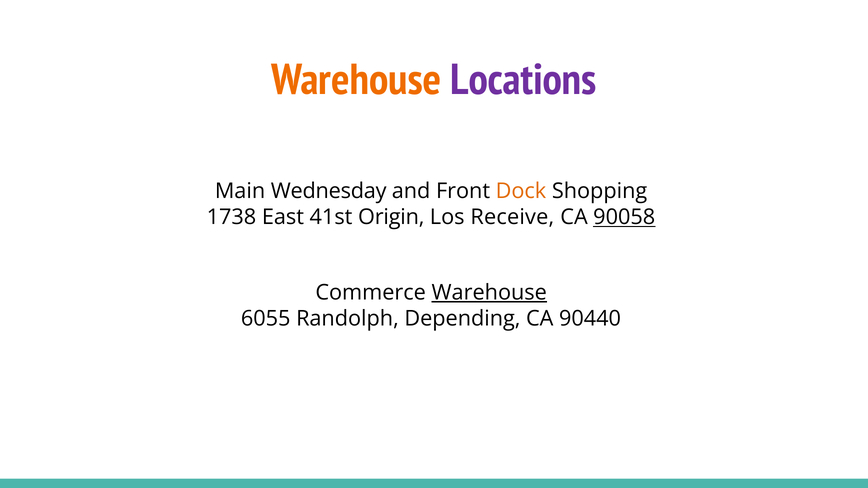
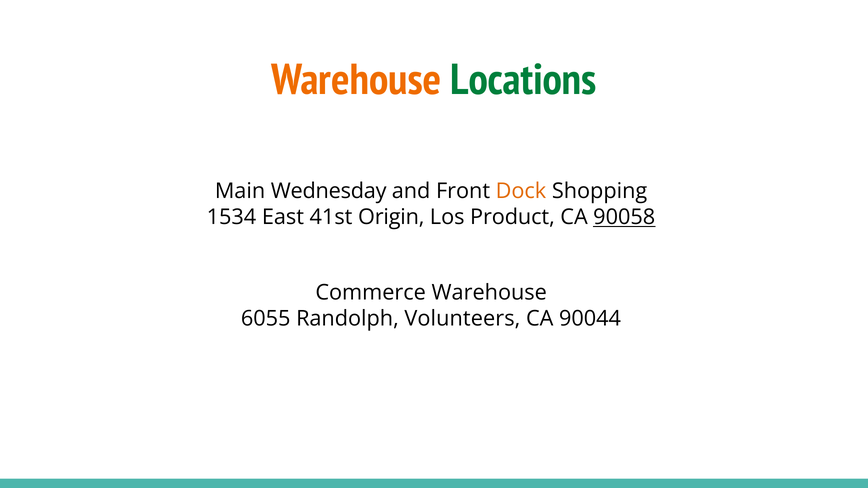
Locations colour: purple -> green
1738: 1738 -> 1534
Receive: Receive -> Product
Warehouse at (489, 293) underline: present -> none
Depending: Depending -> Volunteers
90440: 90440 -> 90044
